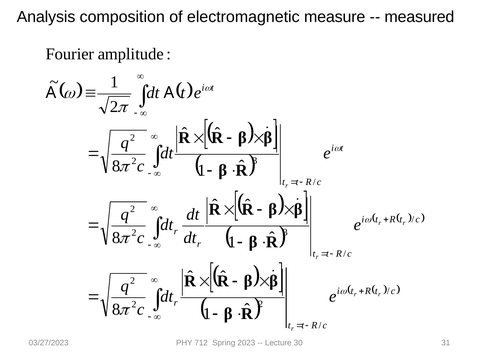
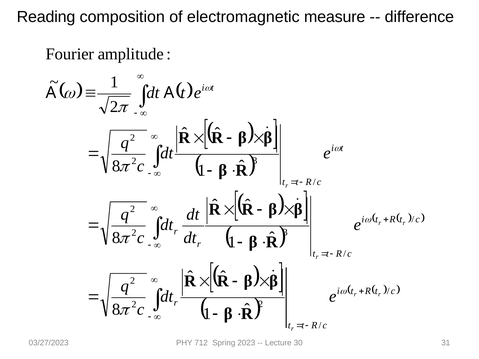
Analysis: Analysis -> Reading
measured: measured -> difference
